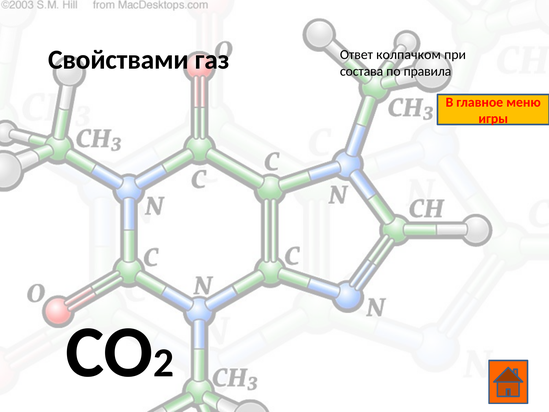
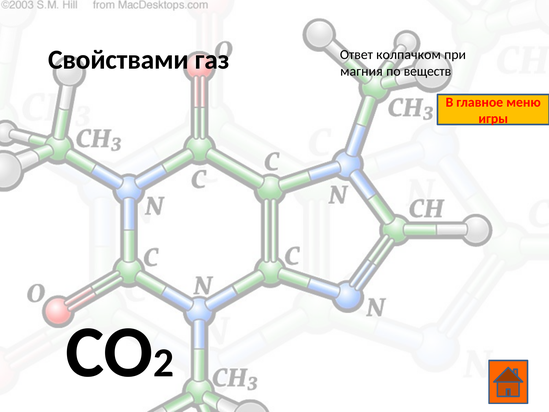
состава: состава -> магния
правила: правила -> веществ
